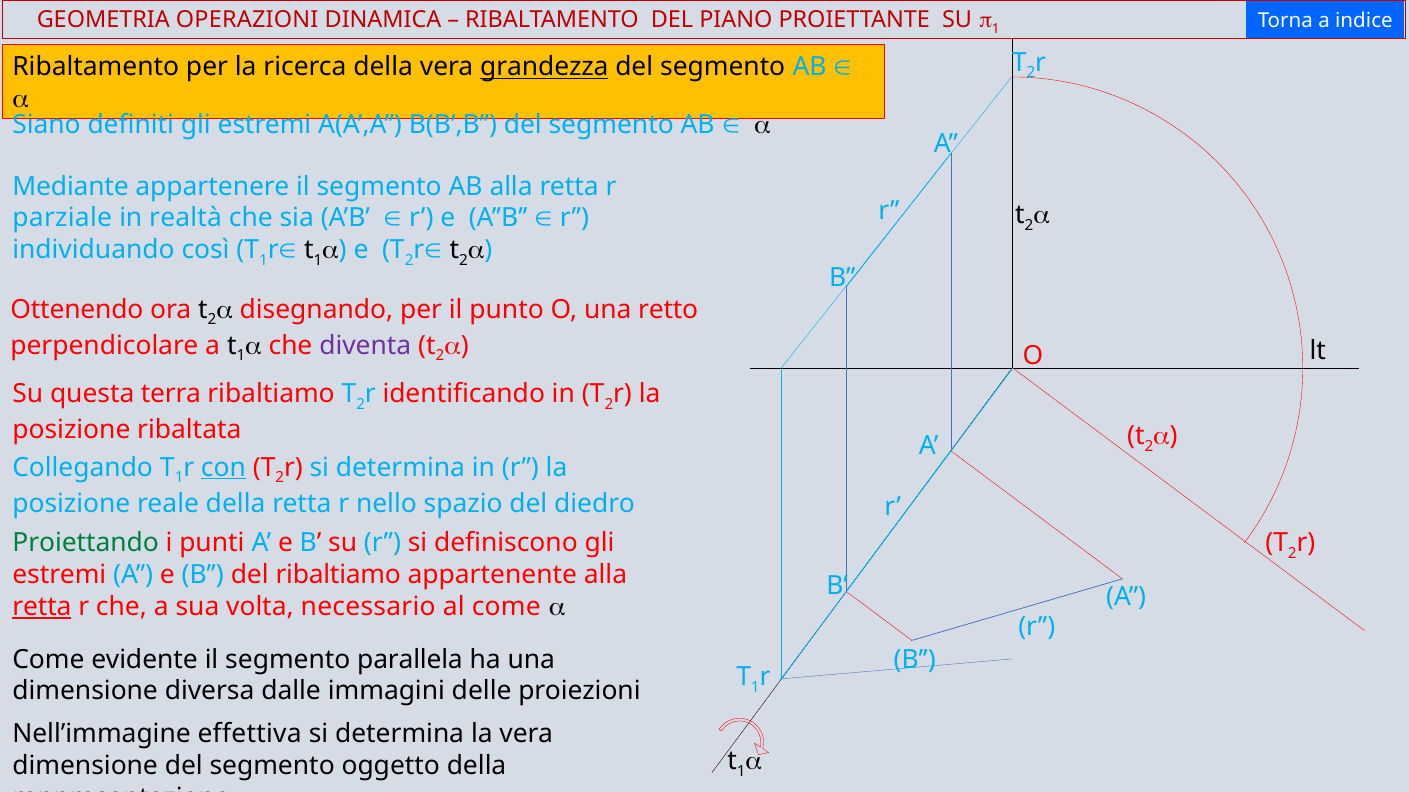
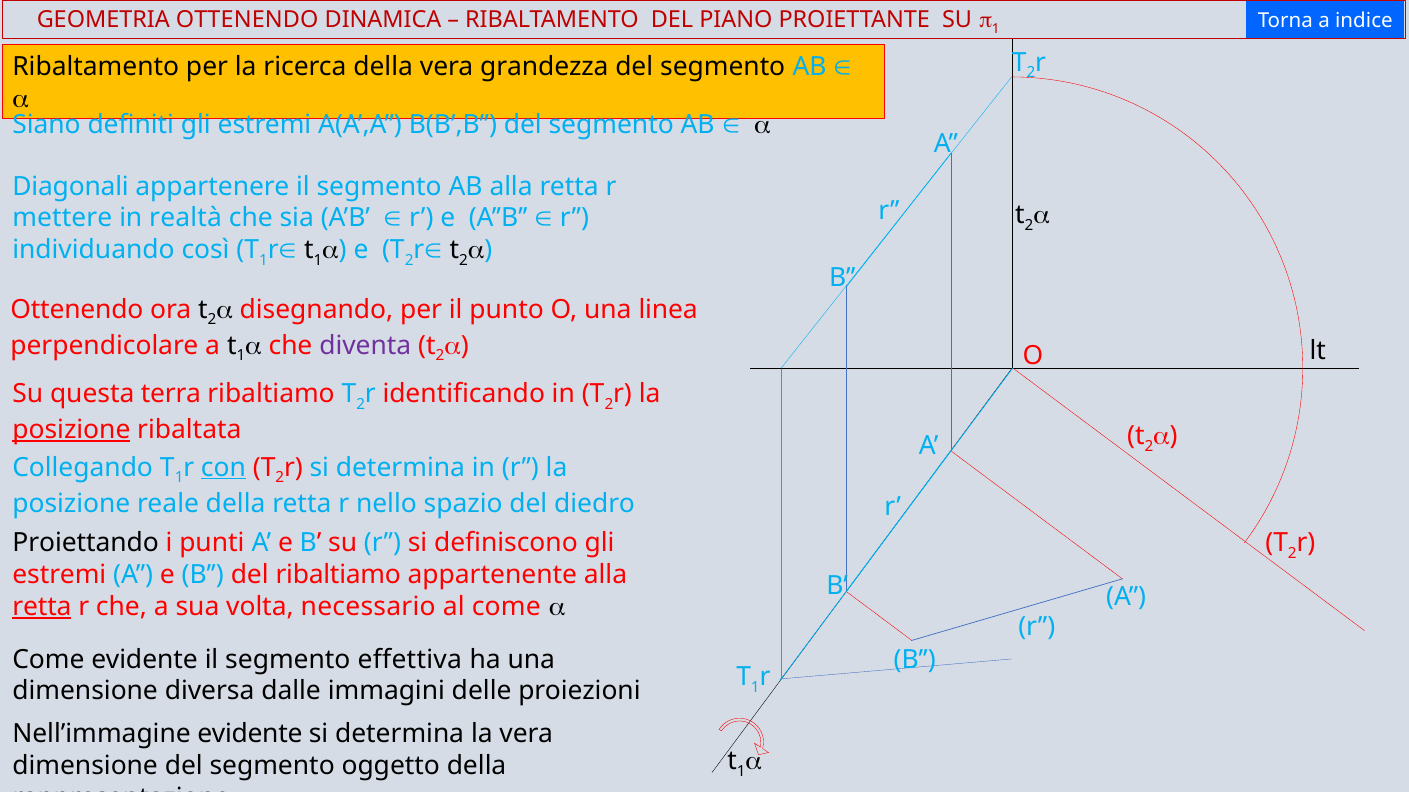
GEOMETRIA OPERAZIONI: OPERAZIONI -> OTTENENDO
grandezza underline: present -> none
Mediante: Mediante -> Diagonali
parziale: parziale -> mettere
retto: retto -> linea
posizione at (71, 430) underline: none -> present
Proiettando colour: green -> black
parallela: parallela -> effettiva
Nell’immagine effettiva: effettiva -> evidente
